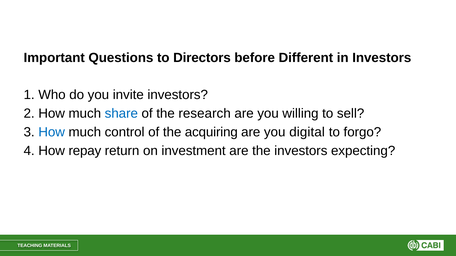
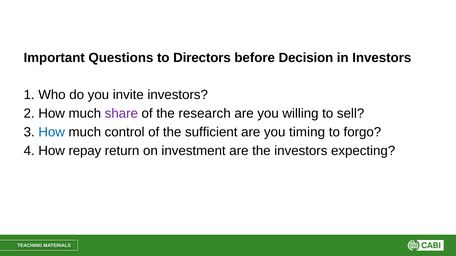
Different: Different -> Decision
share colour: blue -> purple
acquiring: acquiring -> sufficient
digital: digital -> timing
